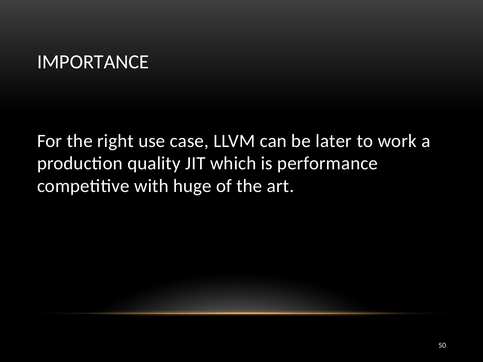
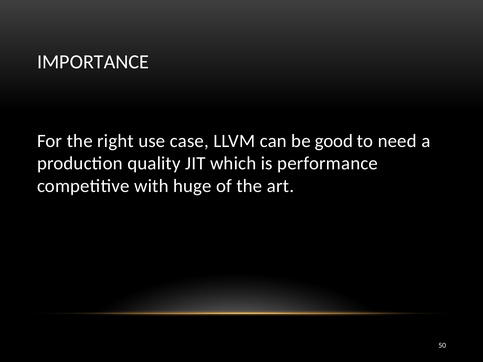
later: later -> good
work: work -> need
